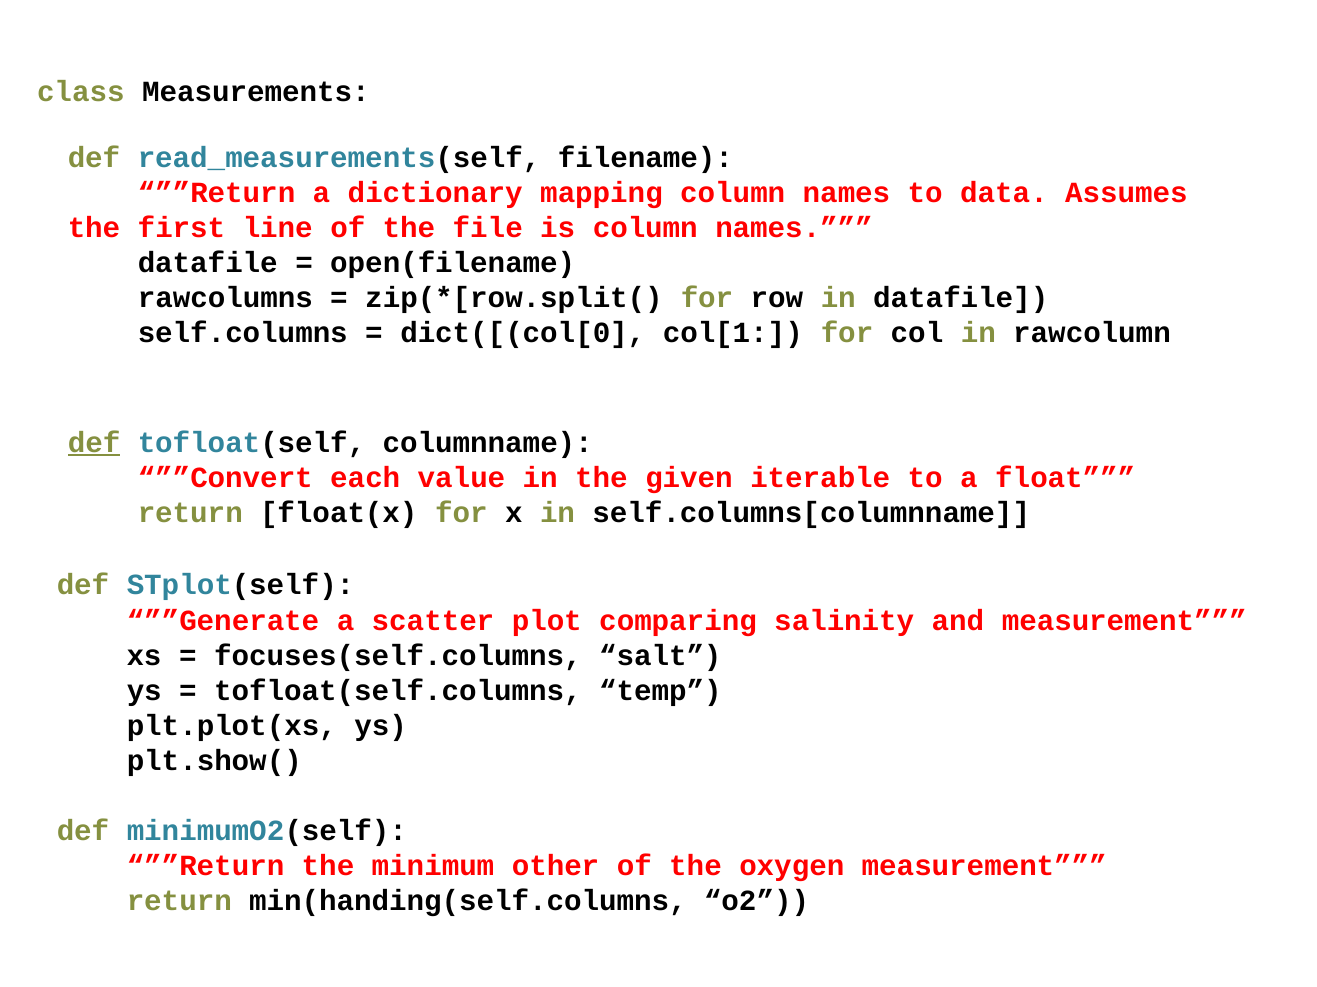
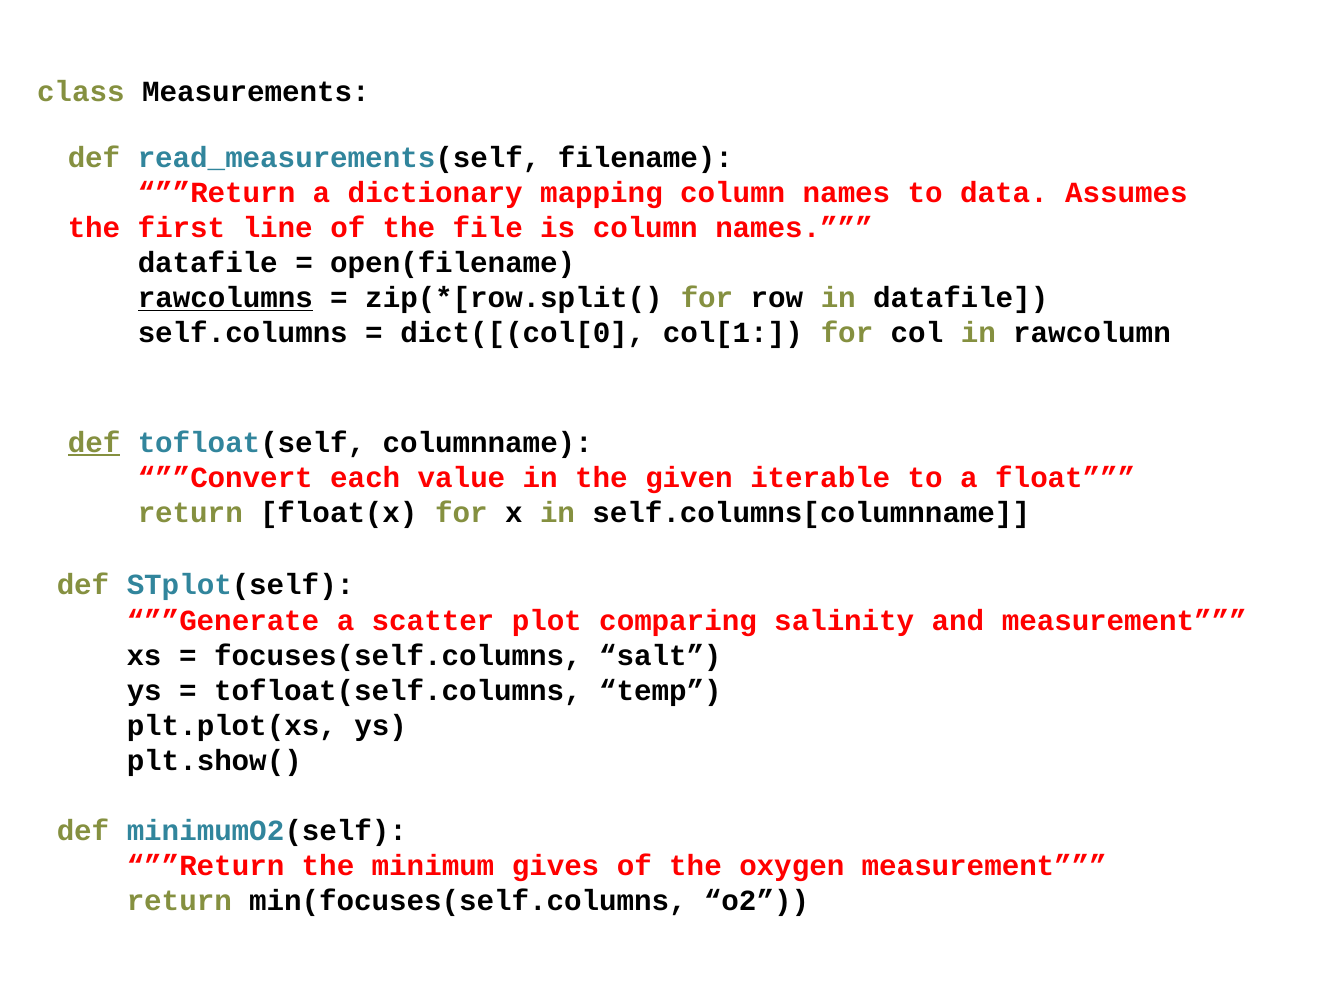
rawcolumns underline: none -> present
other: other -> gives
min(handing(self.columns: min(handing(self.columns -> min(focuses(self.columns
